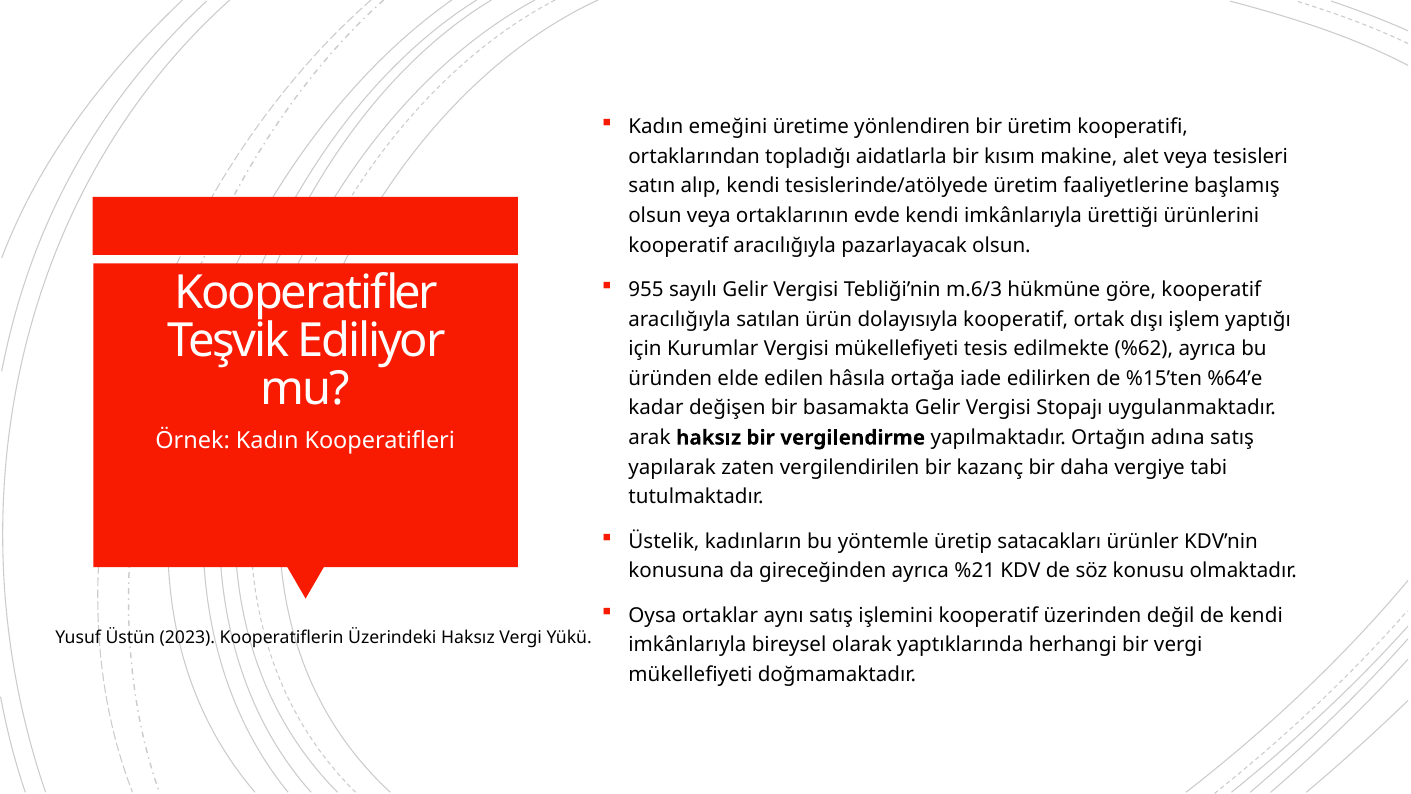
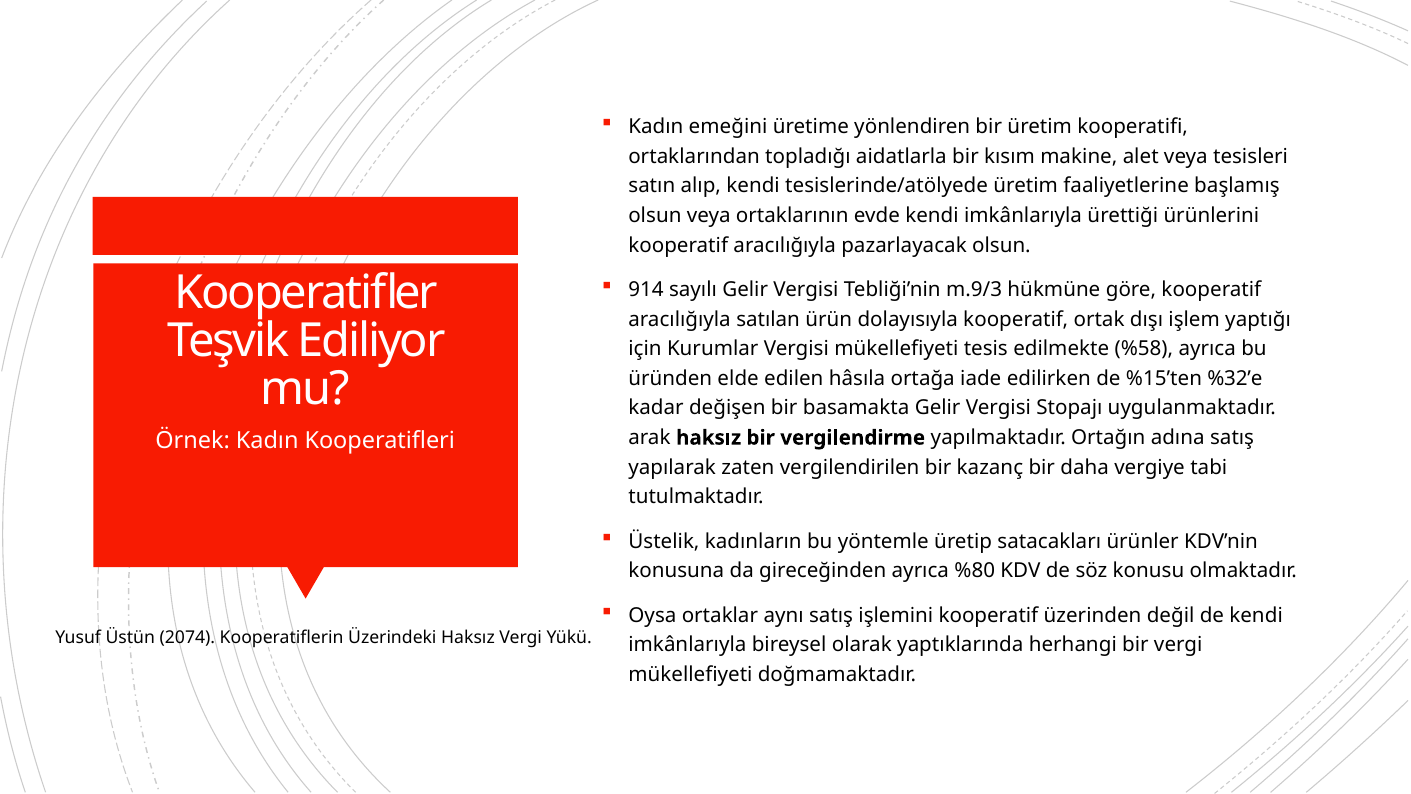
955: 955 -> 914
m.6/3: m.6/3 -> m.9/3
%62: %62 -> %58
%64’e: %64’e -> %32’e
%21: %21 -> %80
2023: 2023 -> 2074
